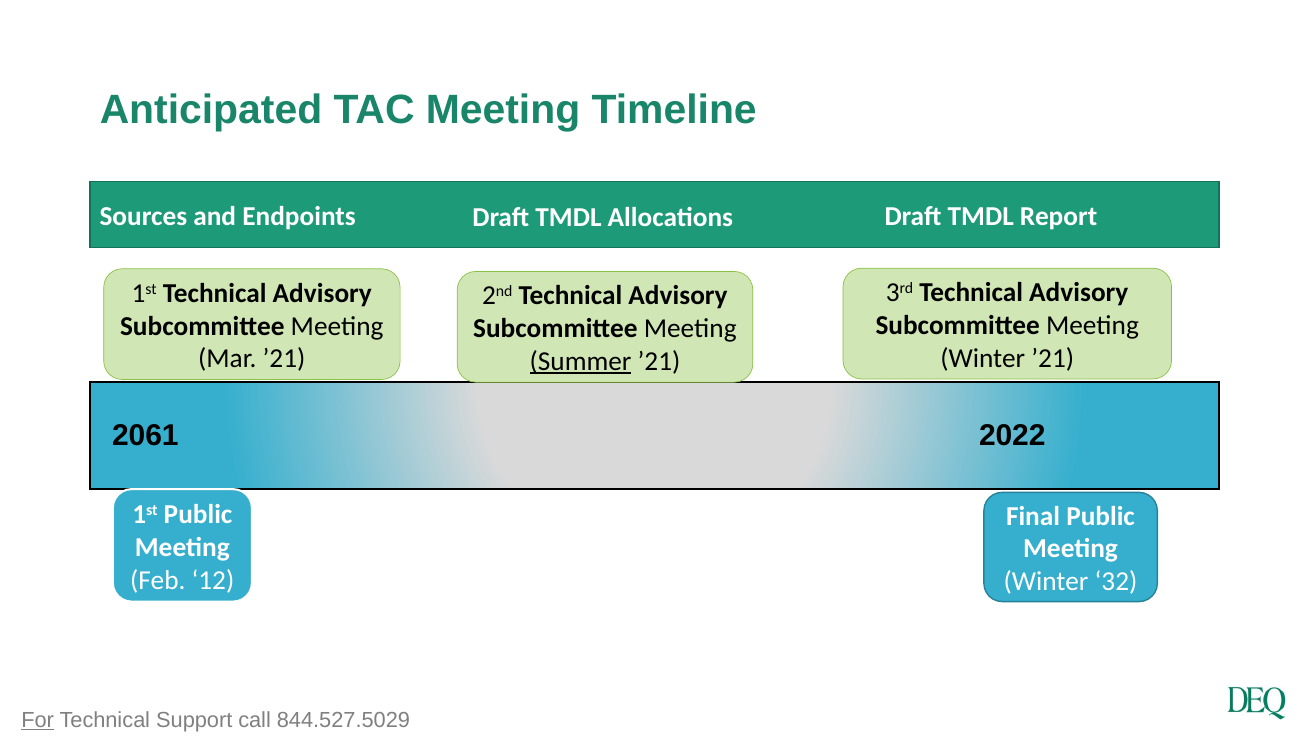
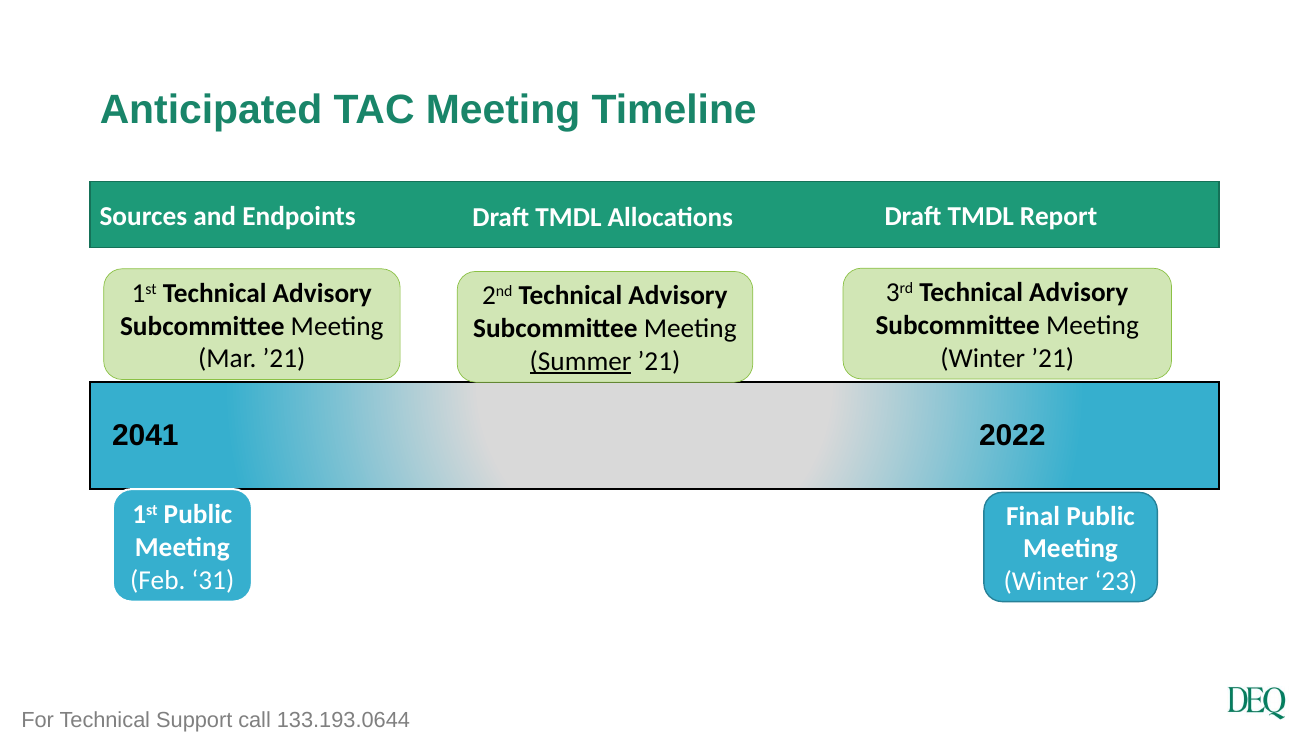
2061: 2061 -> 2041
12: 12 -> 31
32: 32 -> 23
For underline: present -> none
844.527.5029: 844.527.5029 -> 133.193.0644
